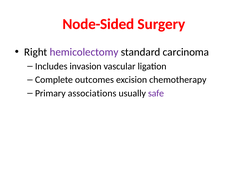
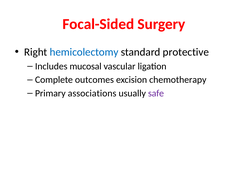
Node-Sided: Node-Sided -> Focal-Sided
hemicolectomy colour: purple -> blue
carcinoma: carcinoma -> protective
invasion: invasion -> mucosal
